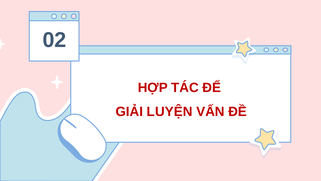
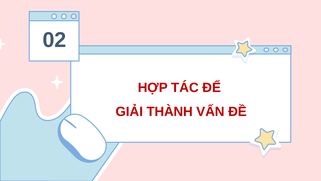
LUYỆN: LUYỆN -> THÀNH
